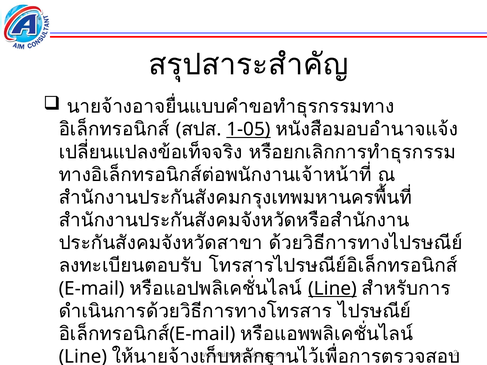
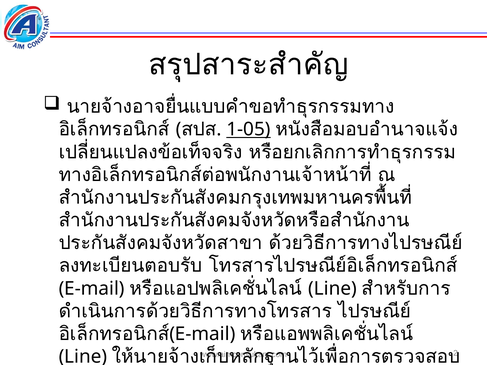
Line at (332, 289) underline: present -> none
